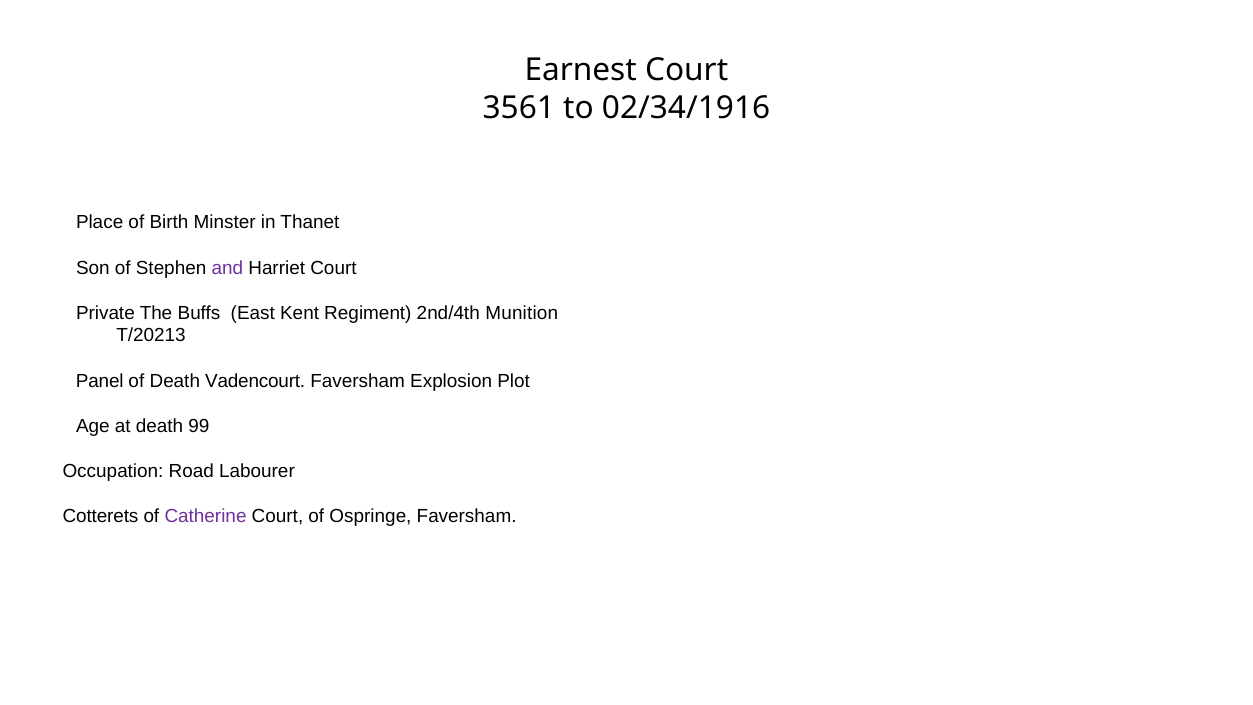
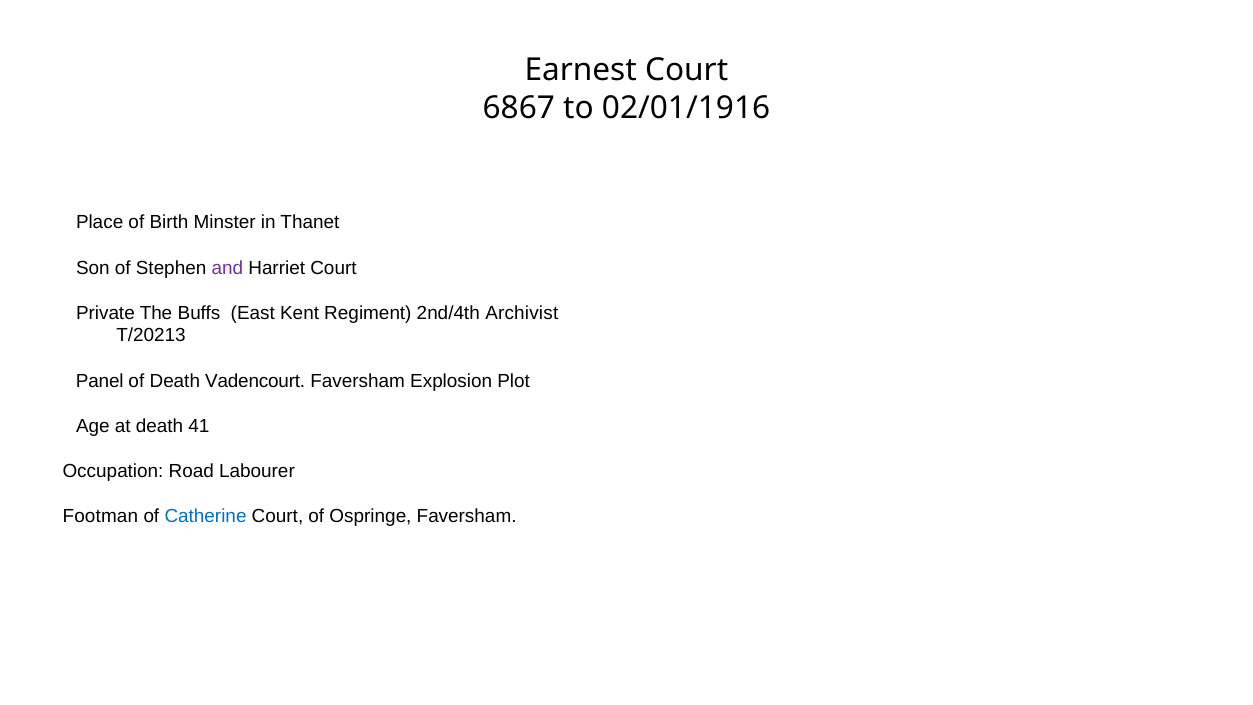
3561: 3561 -> 6867
02/34/1916: 02/34/1916 -> 02/01/1916
Munition: Munition -> Archivist
99: 99 -> 41
Cotterets: Cotterets -> Footman
Catherine colour: purple -> blue
